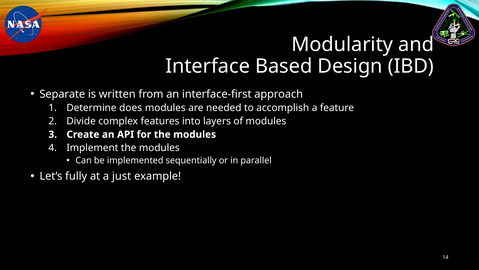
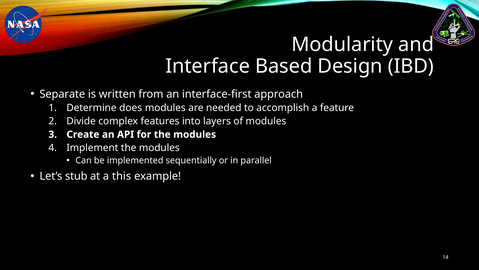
fully: fully -> stub
just: just -> this
